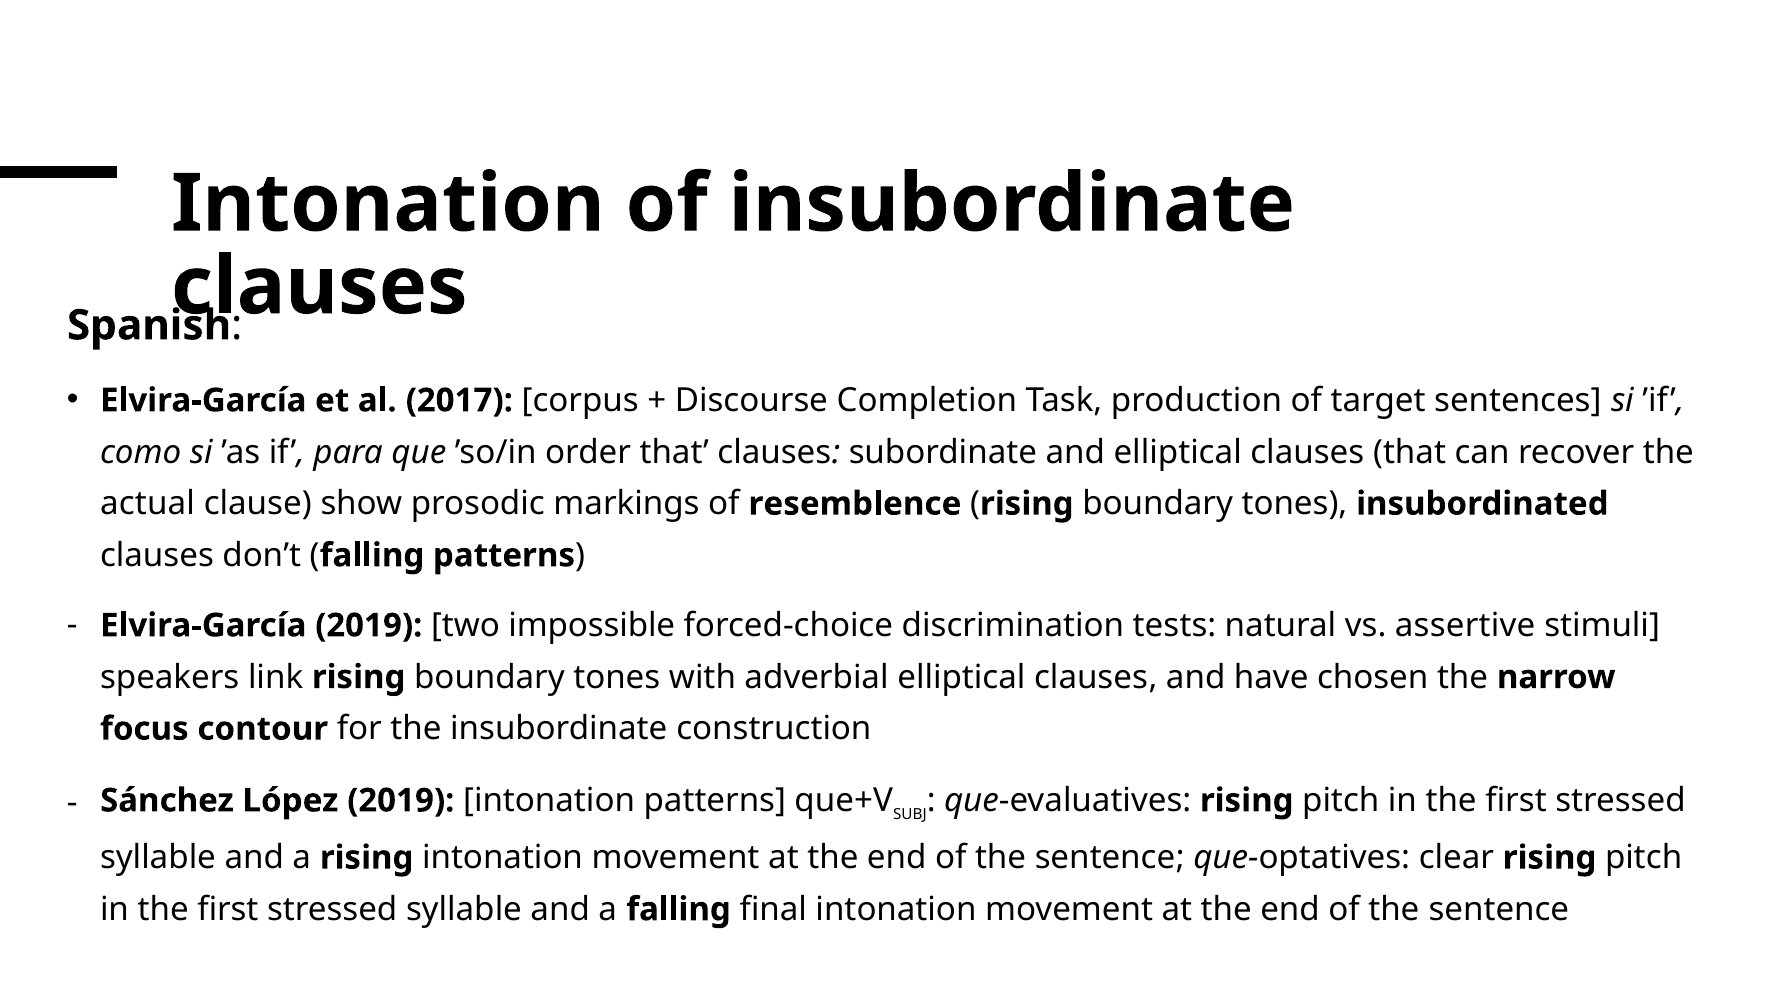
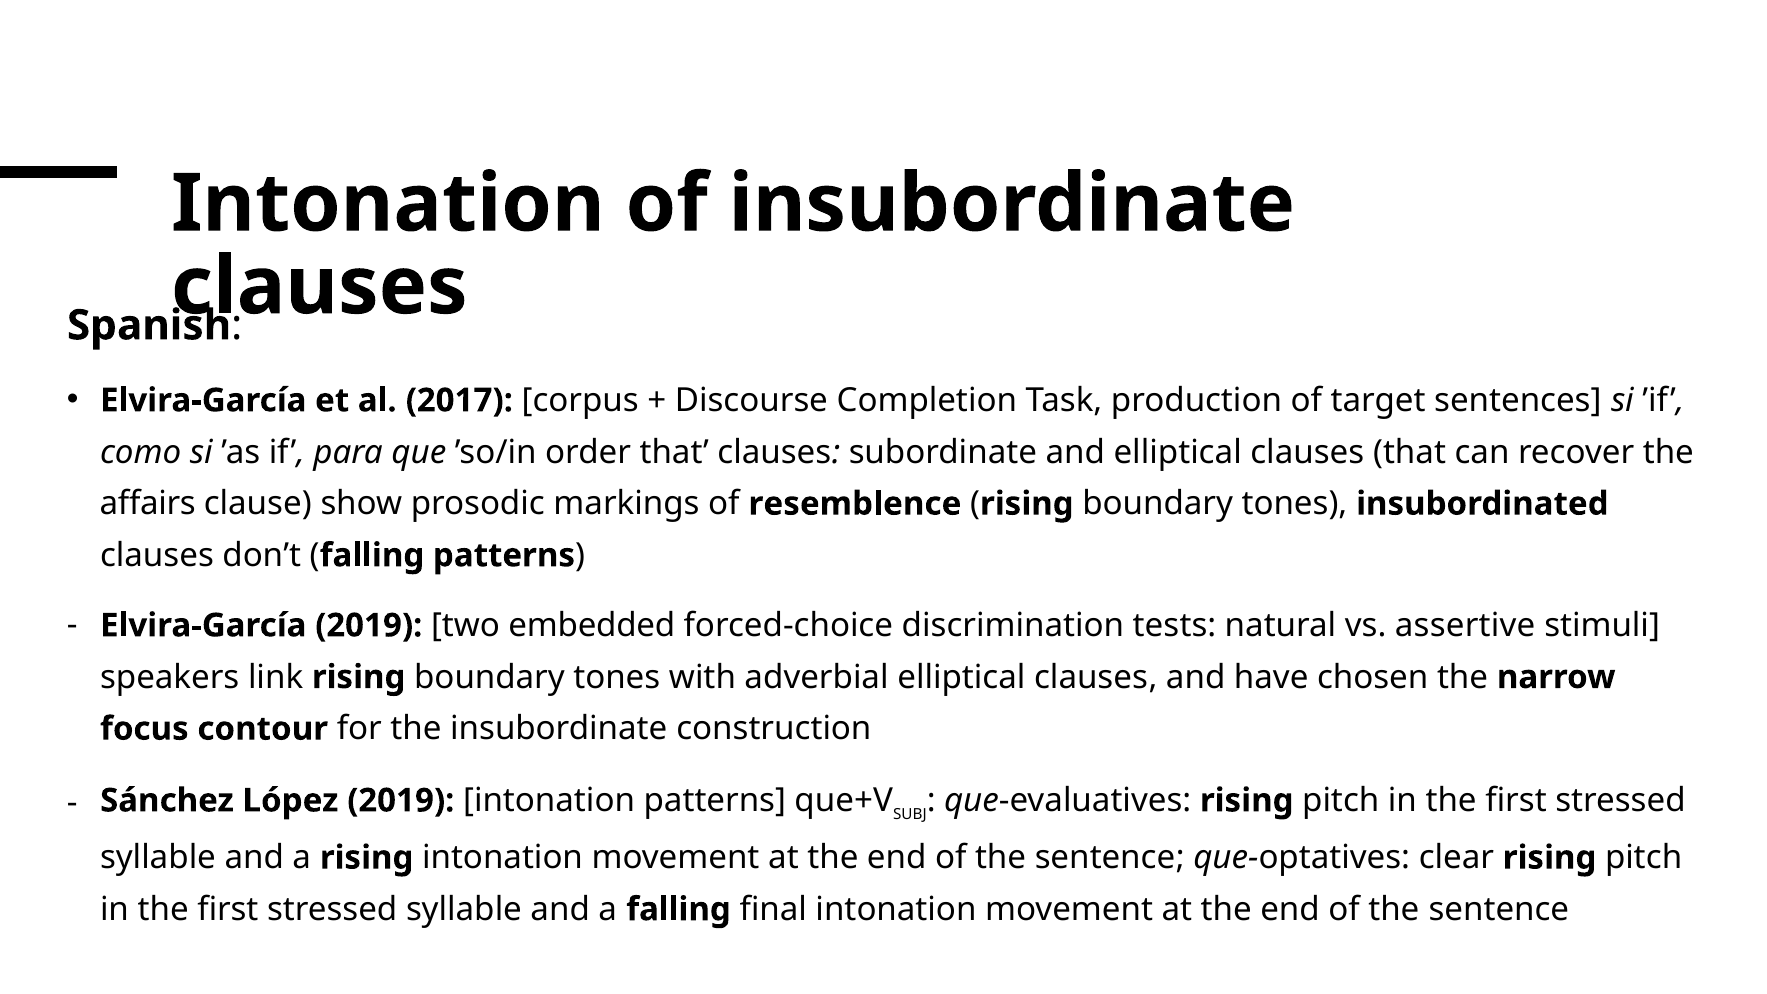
actual: actual -> affairs
impossible: impossible -> embedded
